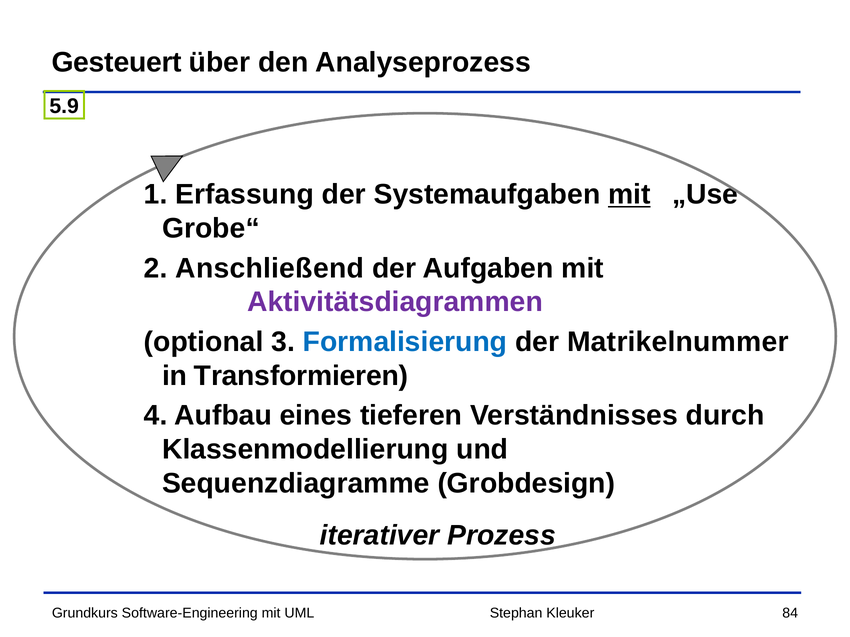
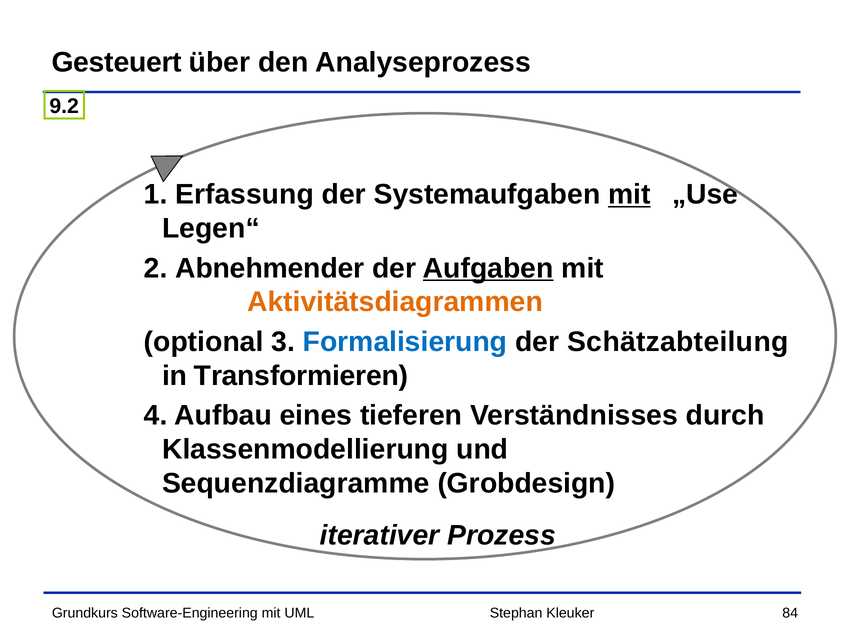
5.9: 5.9 -> 9.2
Grobe“: Grobe“ -> Legen“
Anschließend: Anschließend -> Abnehmender
Aufgaben underline: none -> present
Aktivitätsdiagrammen colour: purple -> orange
Matrikelnummer: Matrikelnummer -> Schätzabteilung
